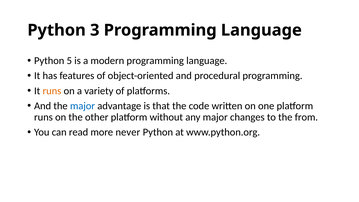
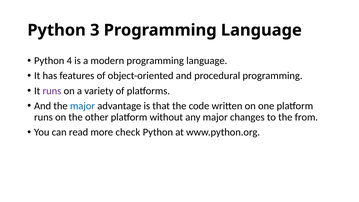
5: 5 -> 4
runs at (52, 91) colour: orange -> purple
never: never -> check
